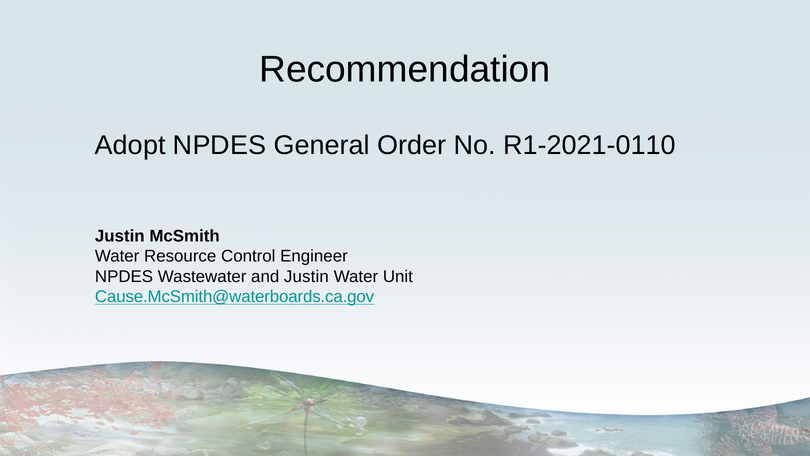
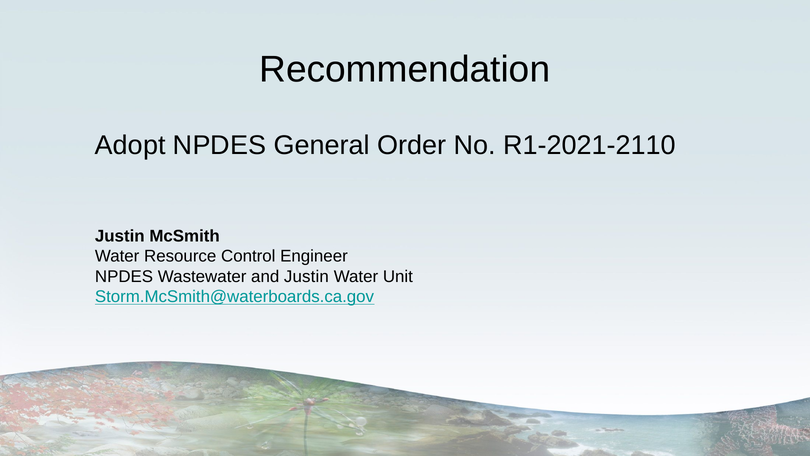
R1-2021-0110: R1-2021-0110 -> R1-2021-2110
Cause.McSmith@waterboards.ca.gov: Cause.McSmith@waterboards.ca.gov -> Storm.McSmith@waterboards.ca.gov
